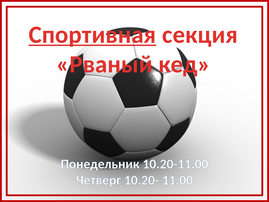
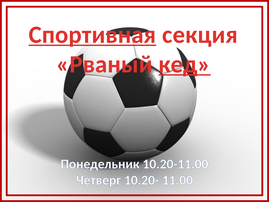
кед underline: none -> present
